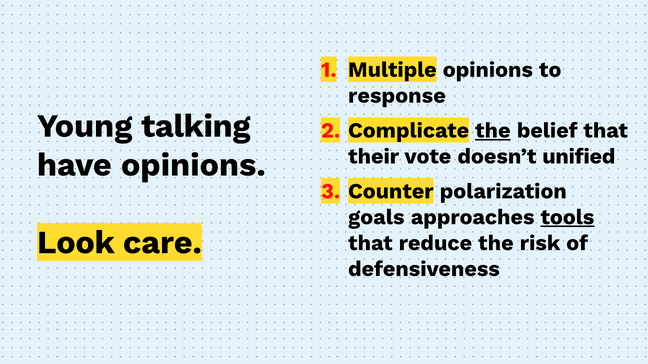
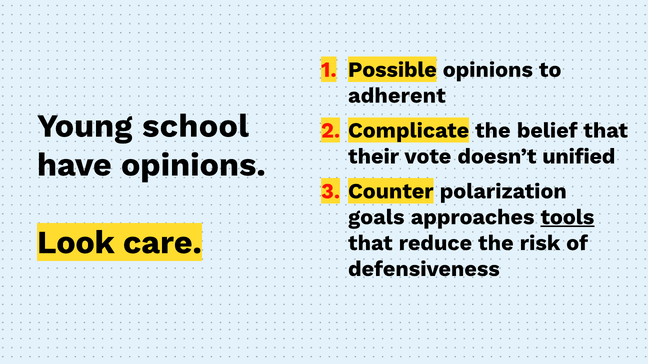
Multiple: Multiple -> Possible
response: response -> adherent
talking: talking -> school
the at (493, 131) underline: present -> none
